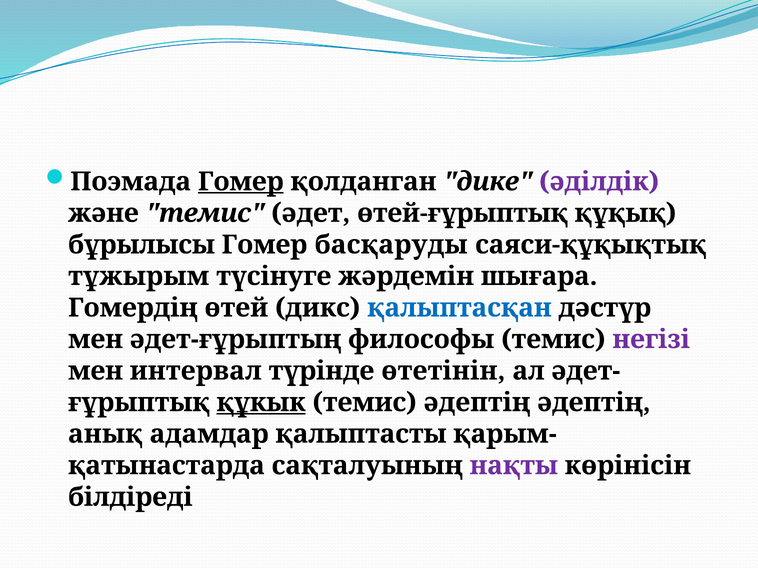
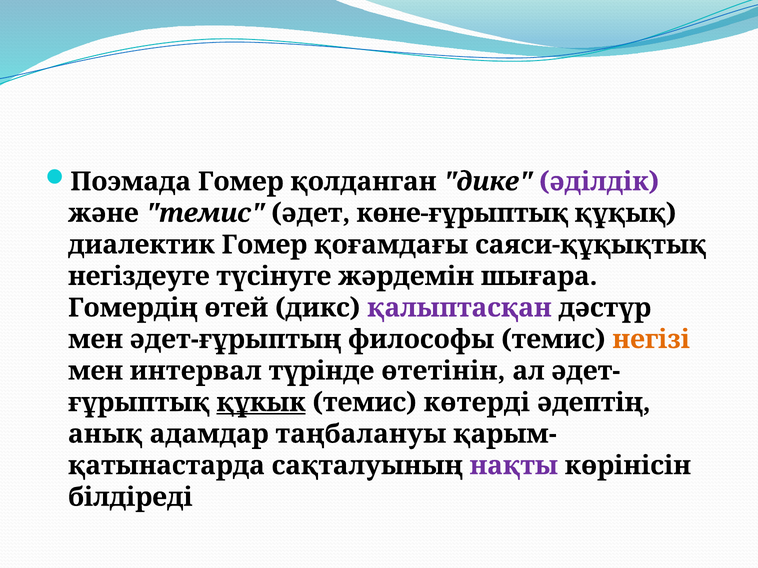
Гомер at (241, 182) underline: present -> none
өтей-ғұрыптық: өтей-ғұрыптық -> көне-ғұрыптық
бұрылысы: бұрылысы -> диалектик
басқаруды: басқаруды -> қоғамдағы
тұжырым: тұжырым -> негіздеуге
қалыптасқан colour: blue -> purple
негізі colour: purple -> orange
темис әдептің: әдептің -> көтерді
қалыптасты: қалыптасты -> таңбалануы
